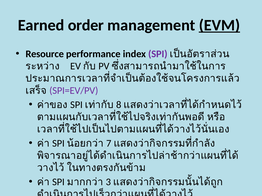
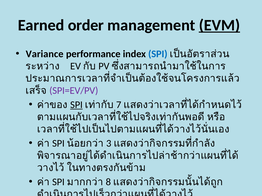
Resource: Resource -> Variance
SPI at (158, 54) colour: purple -> blue
SPI at (76, 105) underline: none -> present
8: 8 -> 7
7: 7 -> 3
3: 3 -> 8
